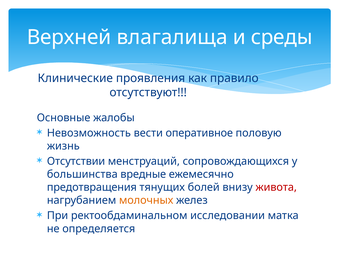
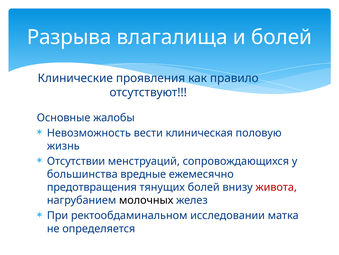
Верхней: Верхней -> Разрыва
и среды: среды -> болей
оперативное: оперативное -> клиническая
молочных colour: orange -> black
